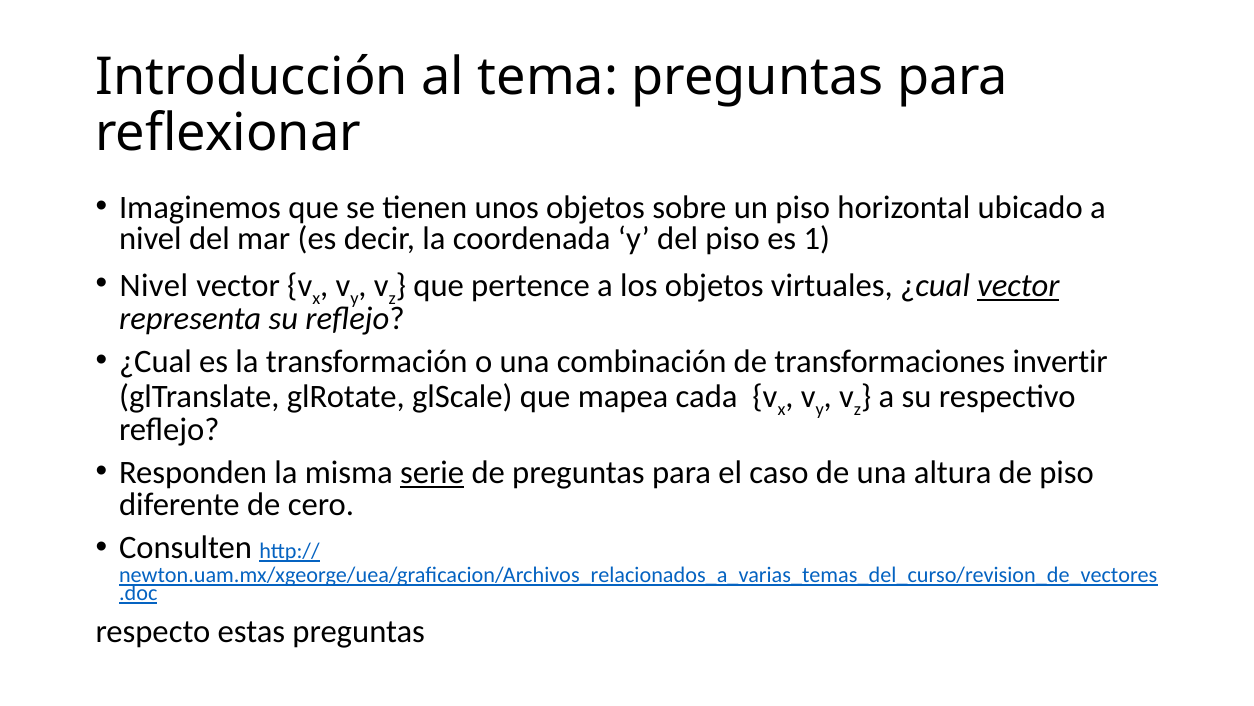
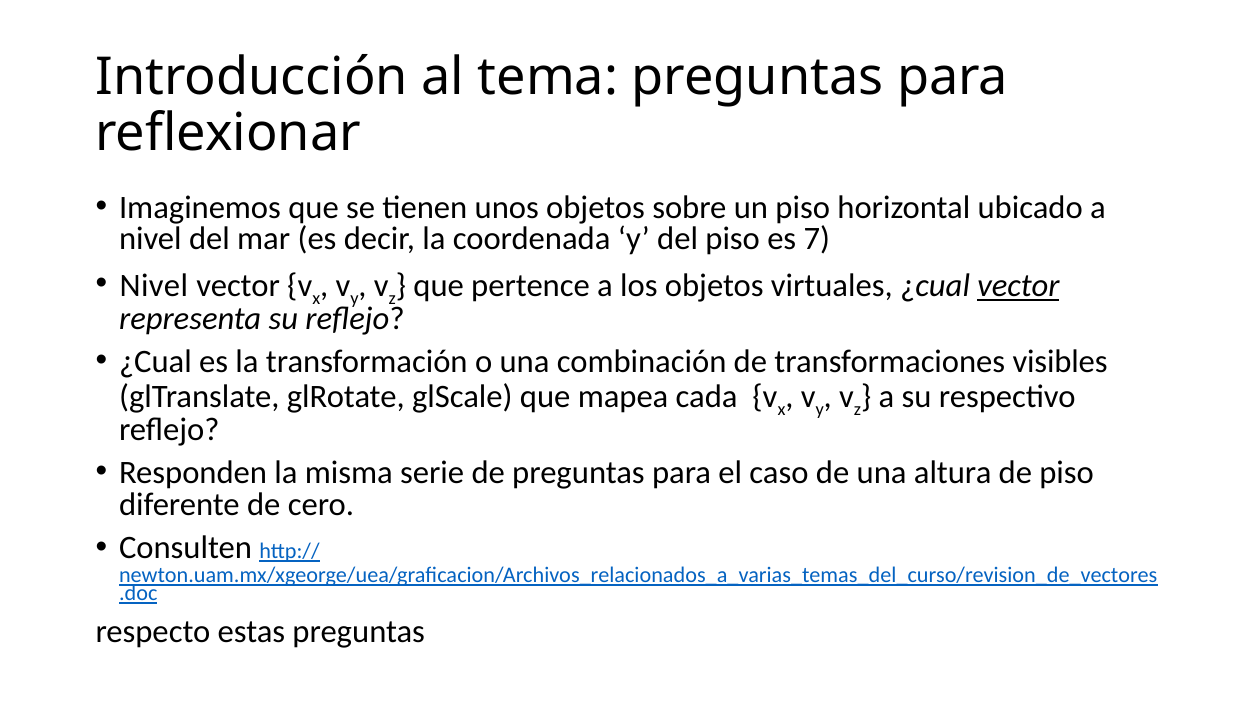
1: 1 -> 7
invertir: invertir -> visibles
serie underline: present -> none
